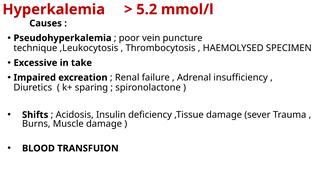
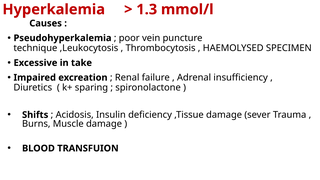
5.2: 5.2 -> 1.3
